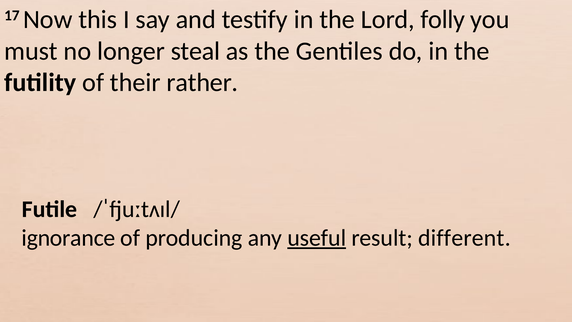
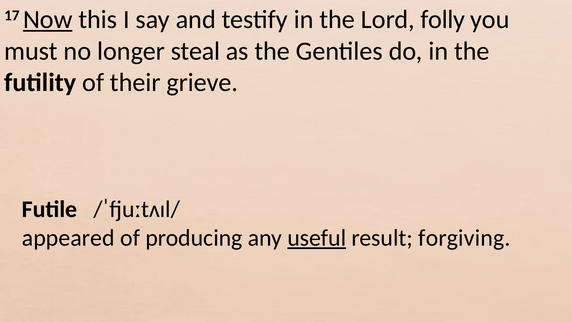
Now underline: none -> present
rather: rather -> grieve
ignorance: ignorance -> appeared
different: different -> forgiving
